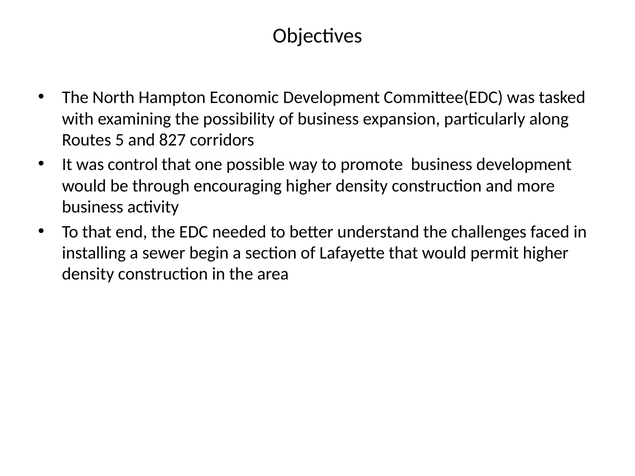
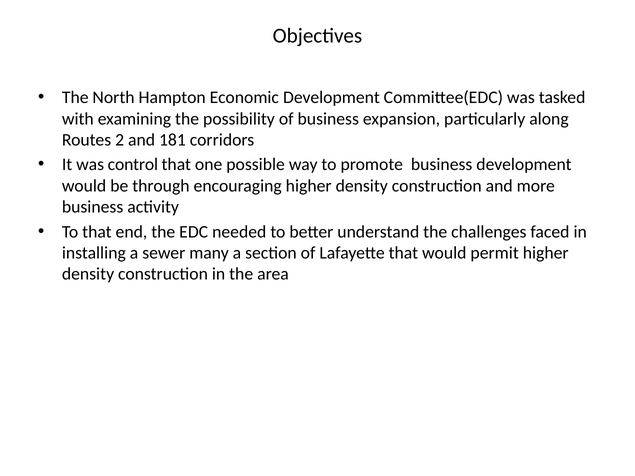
5: 5 -> 2
827: 827 -> 181
begin: begin -> many
